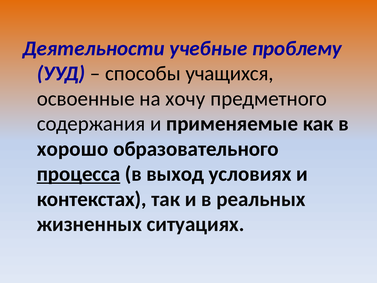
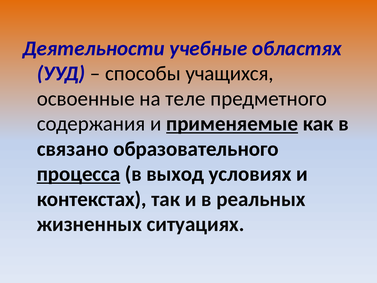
проблему: проблему -> областях
хочу: хочу -> теле
применяемые underline: none -> present
хорошо: хорошо -> связано
